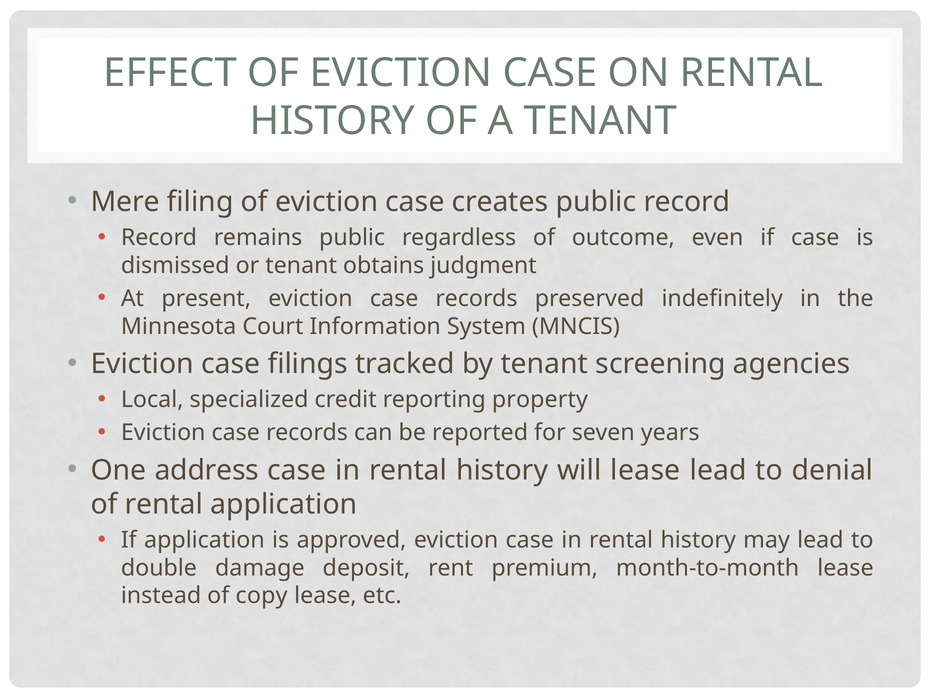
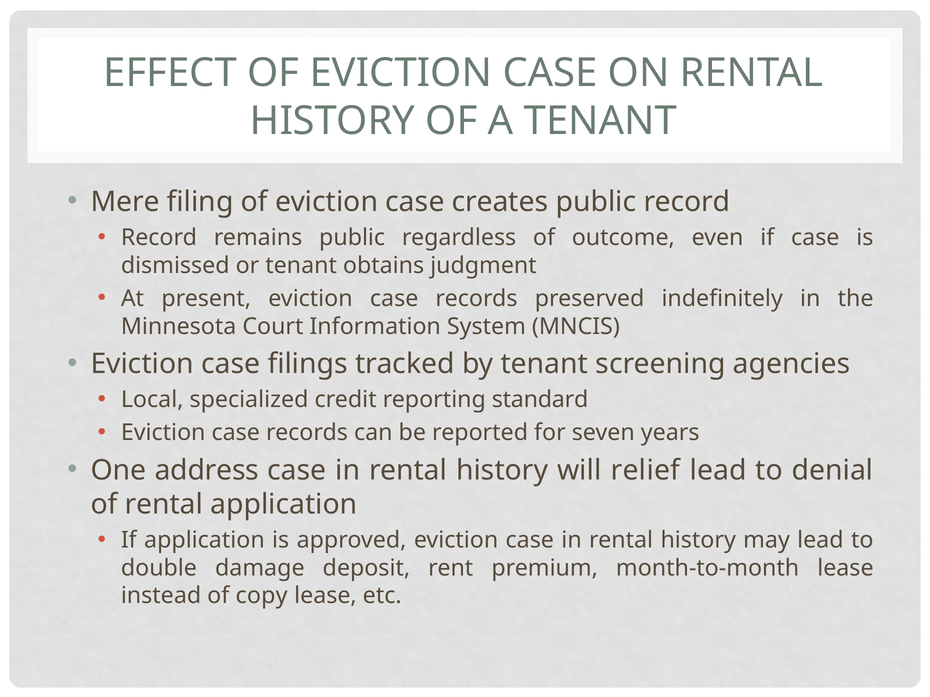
property: property -> standard
will lease: lease -> relief
